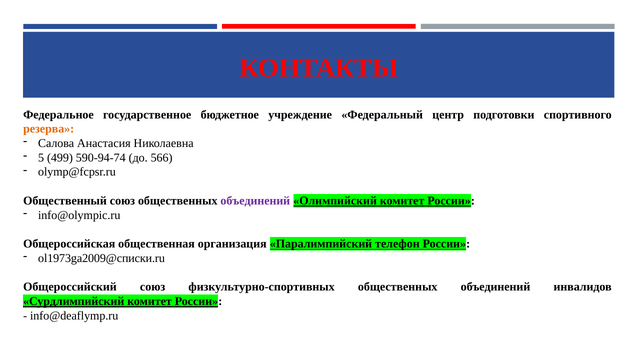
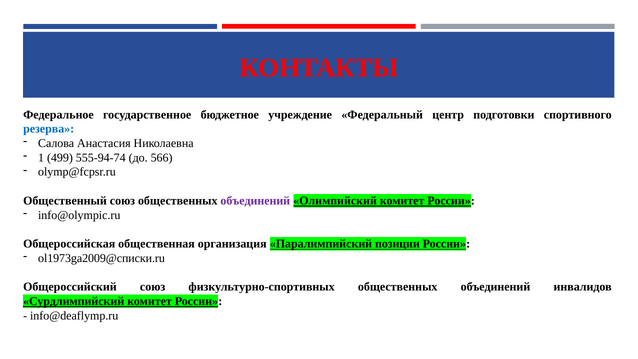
резерва colour: orange -> blue
5: 5 -> 1
590-94-74: 590-94-74 -> 555-94-74
телефон: телефон -> позиции
